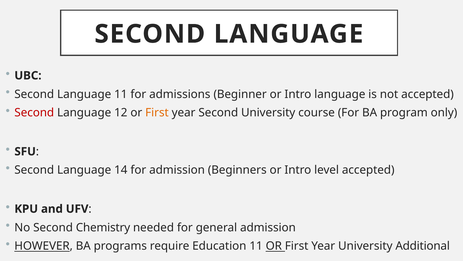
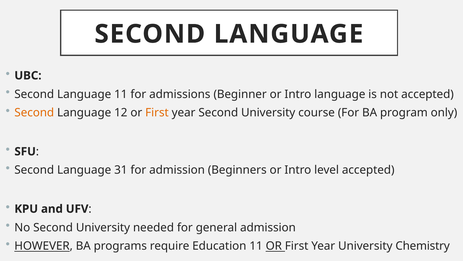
Second at (34, 113) colour: red -> orange
14: 14 -> 31
No Second Chemistry: Chemistry -> University
Additional: Additional -> Chemistry
